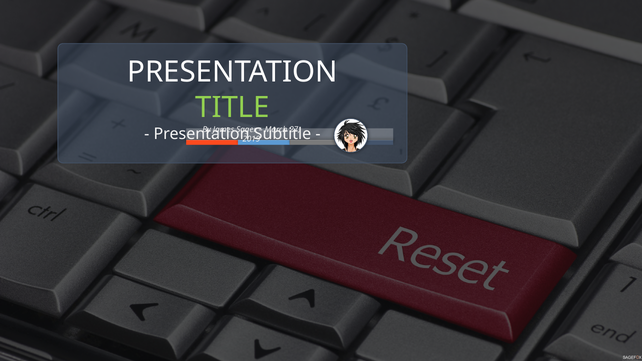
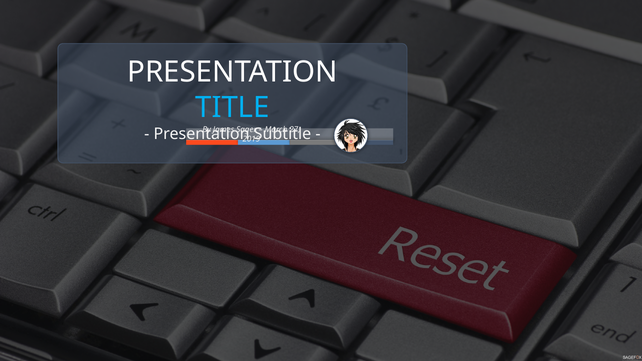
TITLE colour: light green -> light blue
